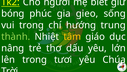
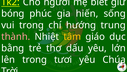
gieo: gieo -> hiến
thành colour: light green -> pink
nâng: nâng -> bằng
